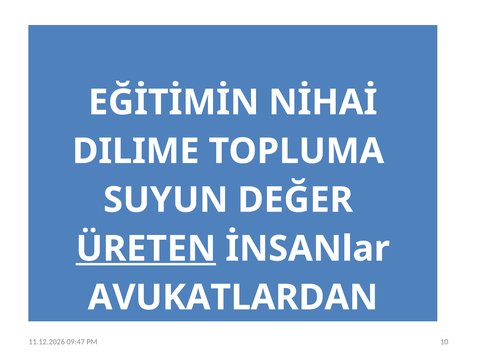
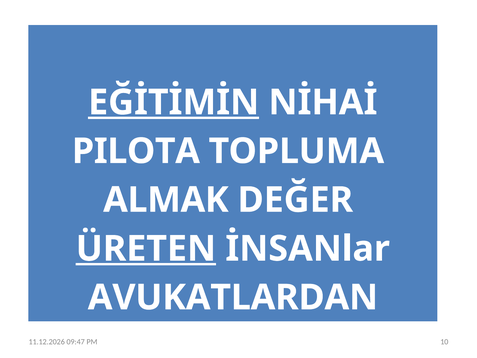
EĞİTİMİN underline: none -> present
DILIME: DILIME -> PILOTA
SUYUN: SUYUN -> ALMAK
